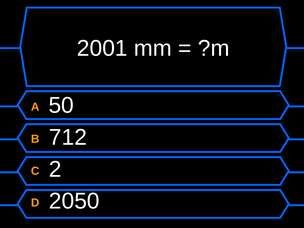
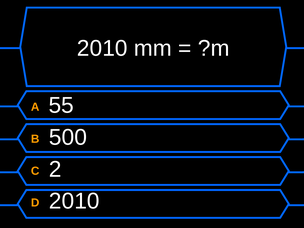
2001 at (102, 48): 2001 -> 2010
50: 50 -> 55
712: 712 -> 500
D 2050: 2050 -> 2010
